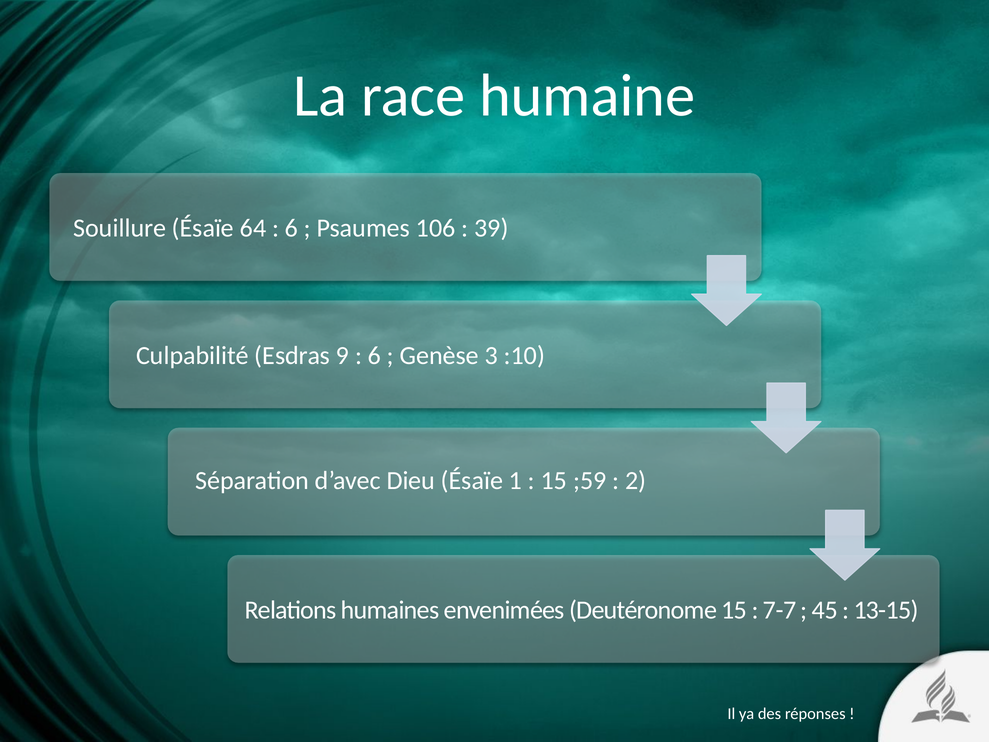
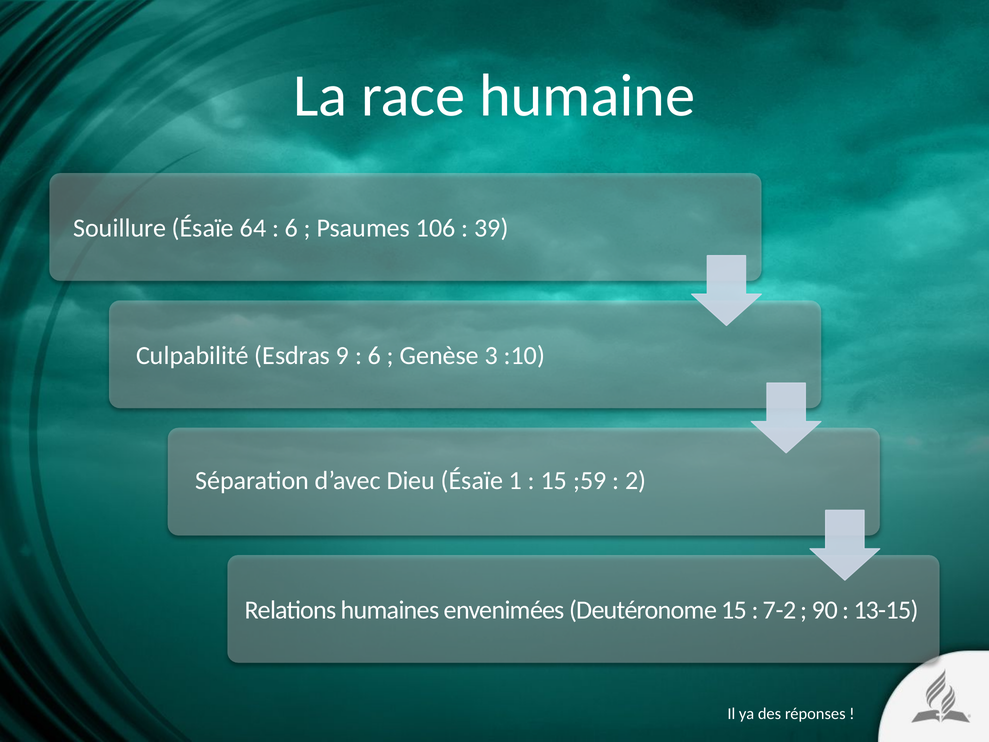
7-7: 7-7 -> 7-2
45: 45 -> 90
